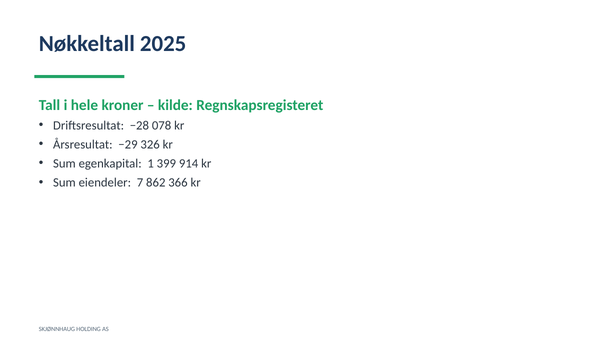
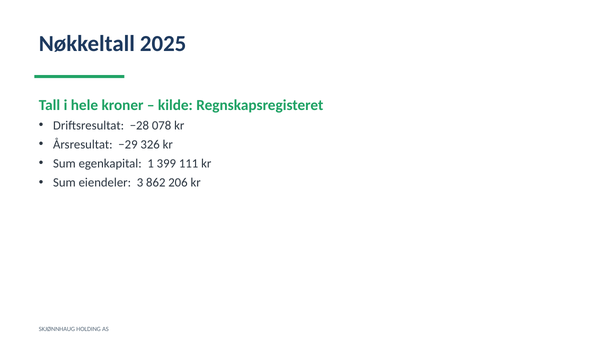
914: 914 -> 111
7: 7 -> 3
366: 366 -> 206
